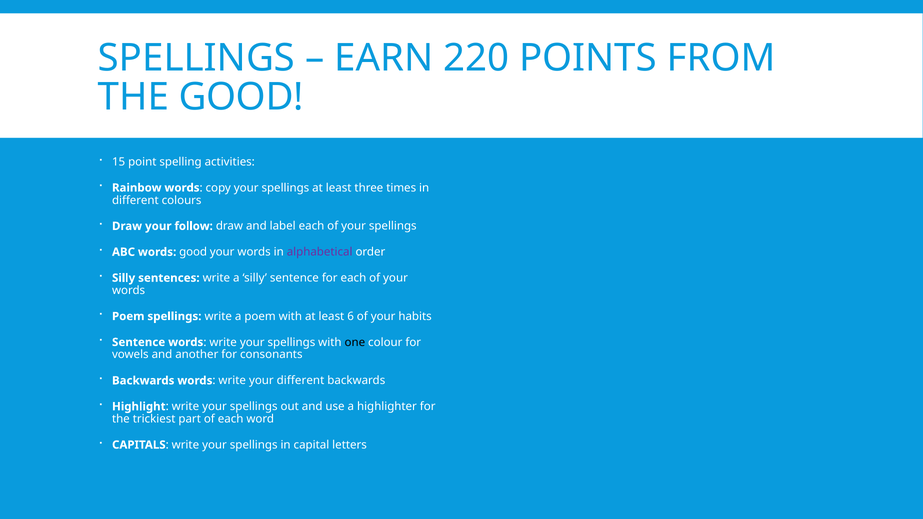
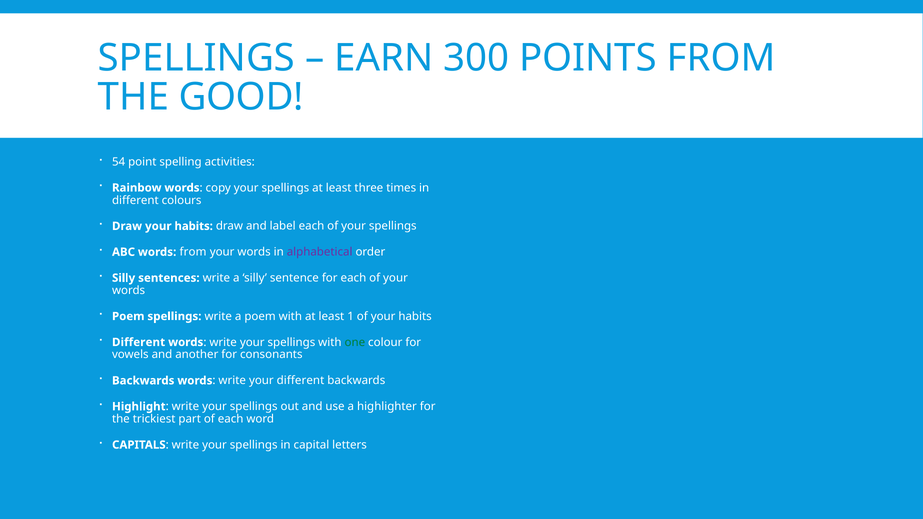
220: 220 -> 300
15: 15 -> 54
Draw your follow: follow -> habits
words good: good -> from
6: 6 -> 1
Sentence at (139, 342): Sentence -> Different
one colour: black -> green
